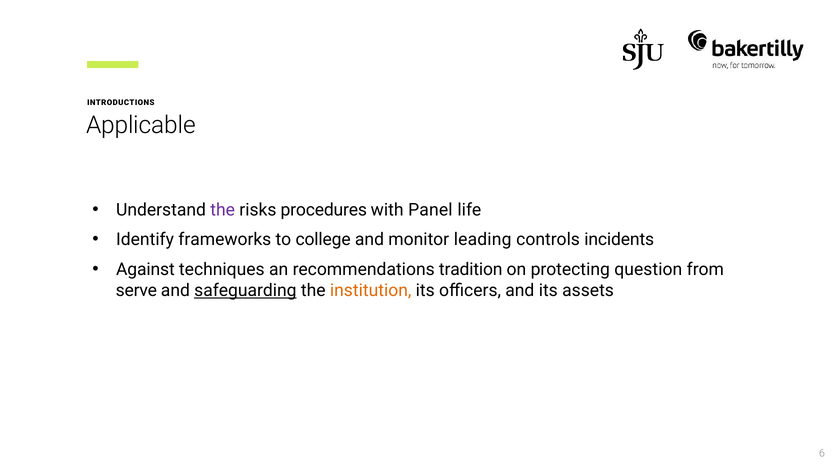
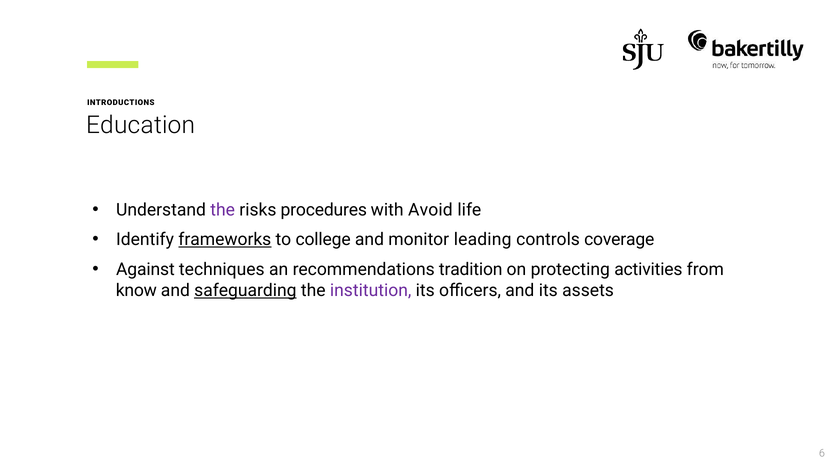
Applicable: Applicable -> Education
Panel: Panel -> Avoid
frameworks underline: none -> present
incidents: incidents -> coverage
question: question -> activities
serve: serve -> know
institution colour: orange -> purple
